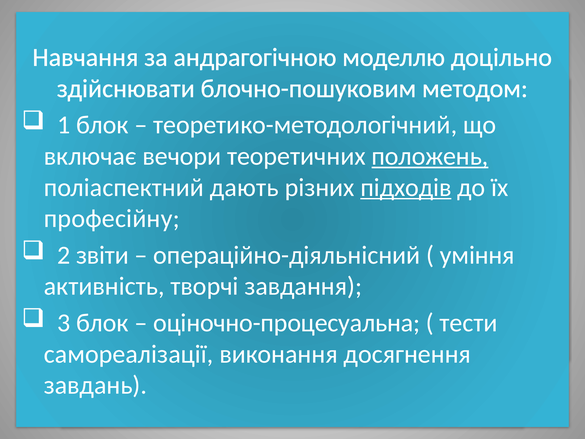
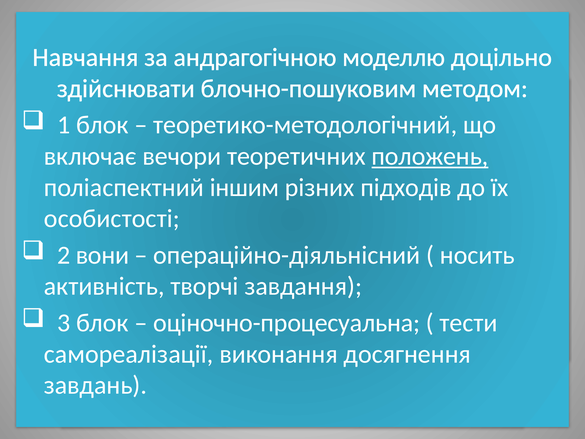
дають: дають -> іншим
підходів underline: present -> none
професійну: професійну -> особистості
звіти: звіти -> вони
уміння: уміння -> носить
